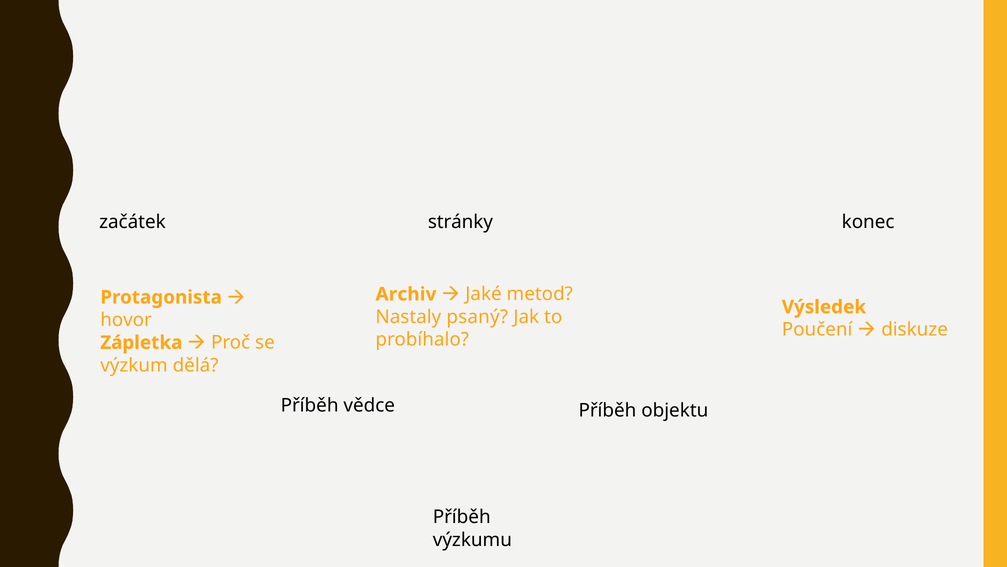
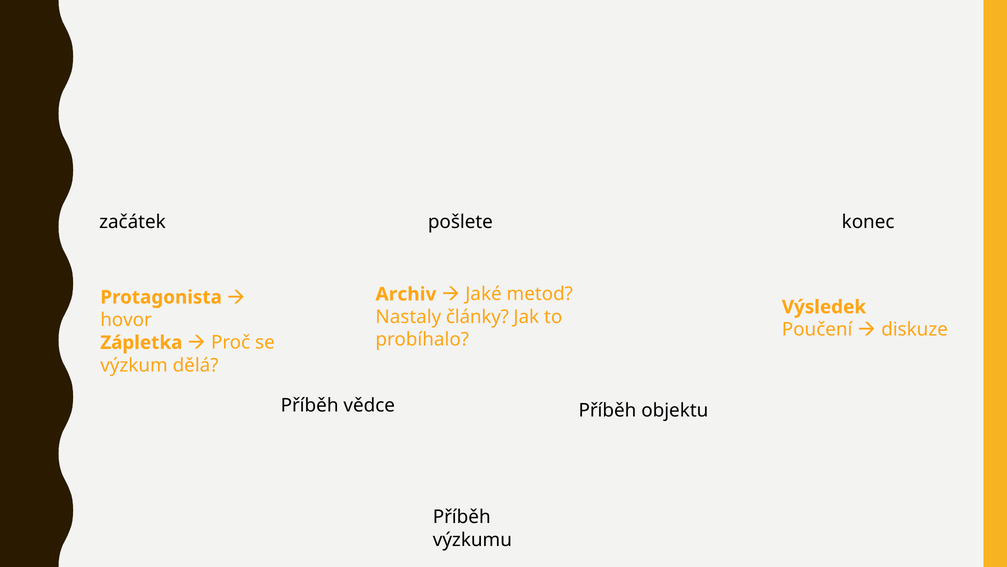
stránky: stránky -> pošlete
psaný: psaný -> články
